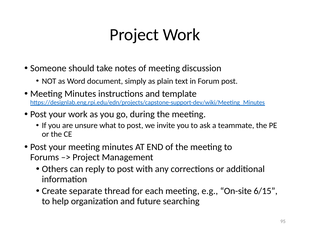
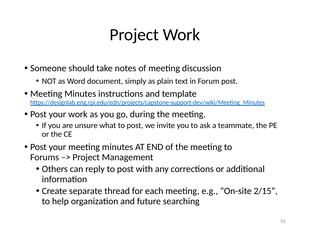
6/15: 6/15 -> 2/15
